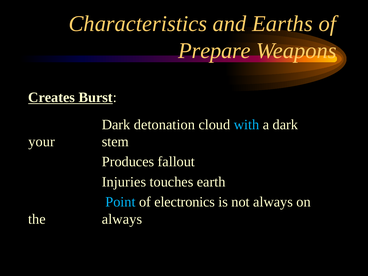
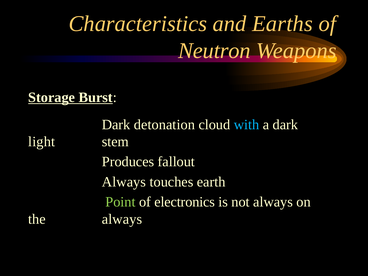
Prepare: Prepare -> Neutron
Creates: Creates -> Storage
your: your -> light
Injuries at (124, 182): Injuries -> Always
Point colour: light blue -> light green
